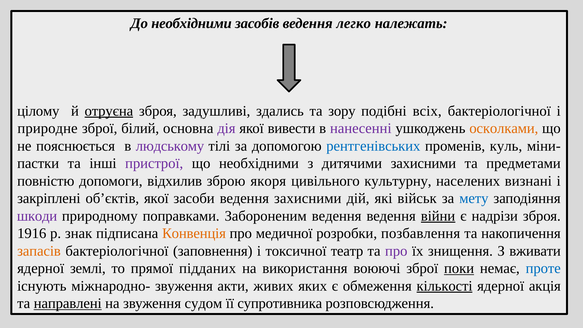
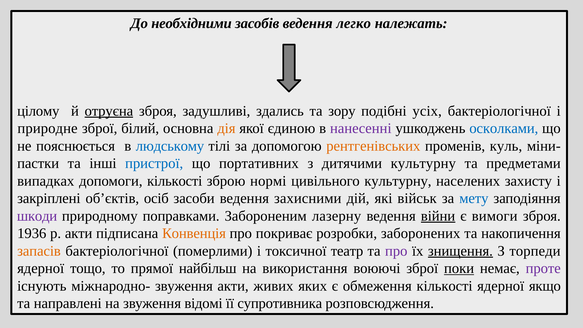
всіх: всіх -> усіх
дія colour: purple -> orange
вивести: вивести -> єдиною
осколками colour: orange -> blue
людському colour: purple -> blue
рентгенівських colour: blue -> orange
пристрої colour: purple -> blue
що необхідними: необхідними -> портативних
дитячими захисними: захисними -> культурну
повністю: повністю -> випадках
допомоги відхилив: відхилив -> кількості
якоря: якоря -> нормі
визнані: визнані -> захисту
об’єктів якої: якої -> осіб
Забороненим ведення: ведення -> лазерну
надрізи: надрізи -> вимоги
1916: 1916 -> 1936
р знак: знак -> акти
медичної: медичної -> покриває
позбавлення: позбавлення -> заборонених
заповнення: заповнення -> померлими
знищення underline: none -> present
вживати: вживати -> торпеди
землі: землі -> тощо
підданих: підданих -> найбільш
проте colour: blue -> purple
кількості at (445, 286) underline: present -> none
акція: акція -> якщо
направлені underline: present -> none
судом: судом -> відомі
